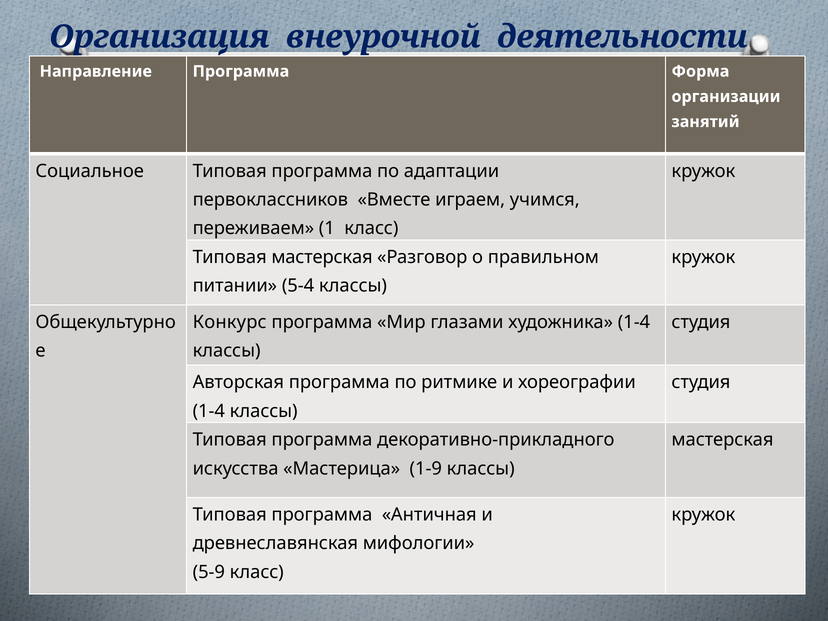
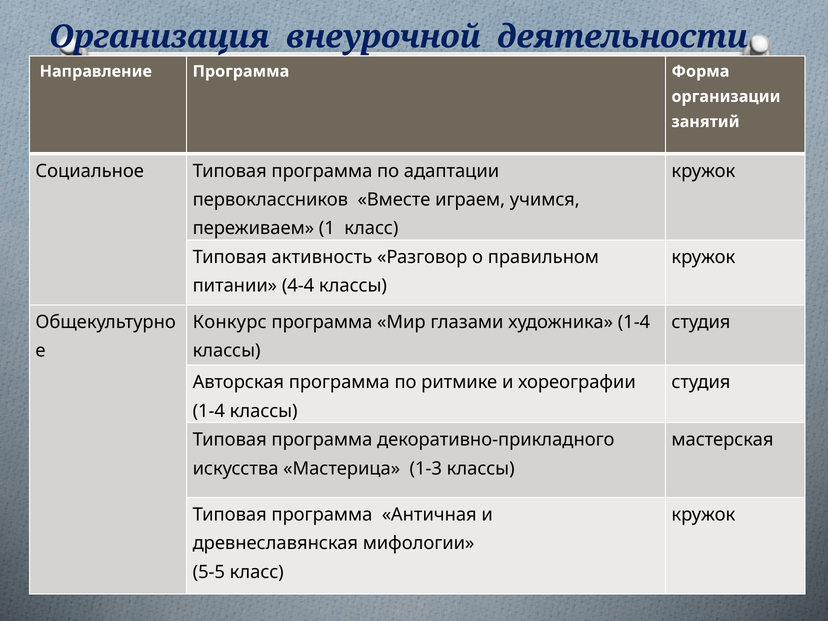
Типовая мастерская: мастерская -> активность
5-4: 5-4 -> 4-4
1-9: 1-9 -> 1-3
5-9: 5-9 -> 5-5
